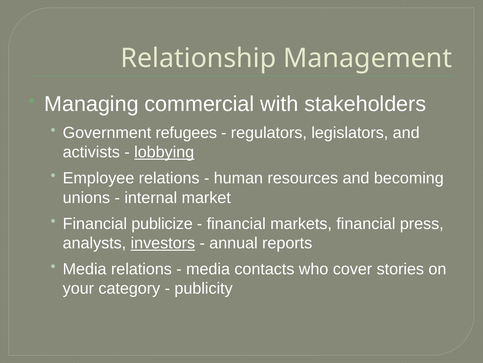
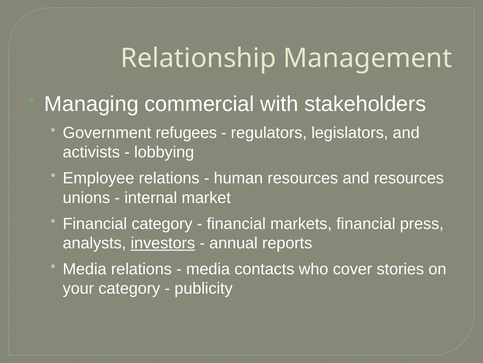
lobbying underline: present -> none
and becoming: becoming -> resources
Financial publicize: publicize -> category
